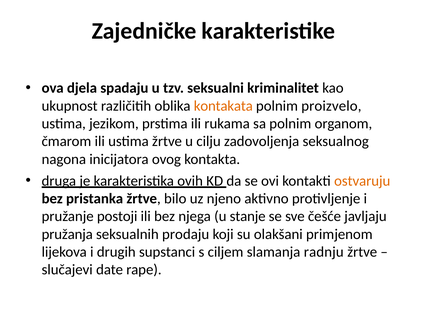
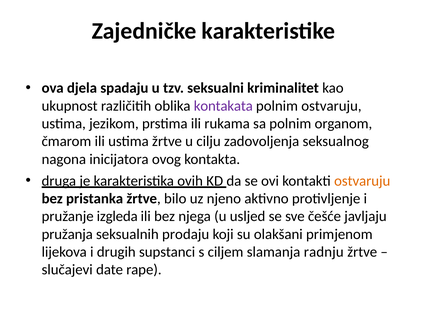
kontakata colour: orange -> purple
polnim proizvelo: proizvelo -> ostvaruju
postoji: postoji -> izgleda
stanje: stanje -> usljed
